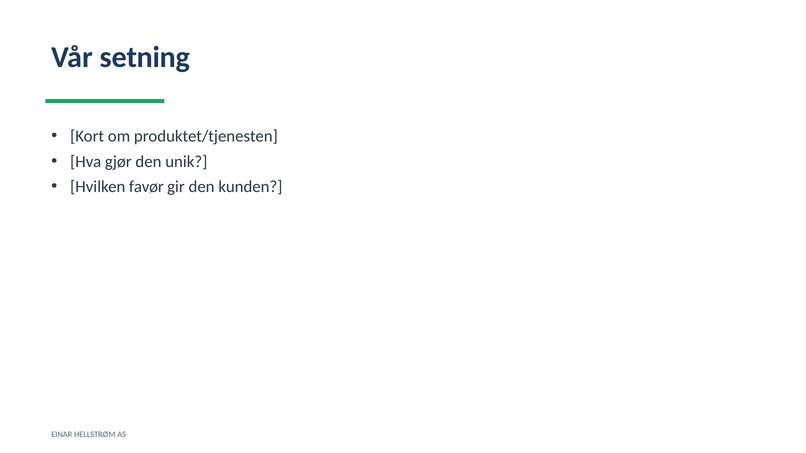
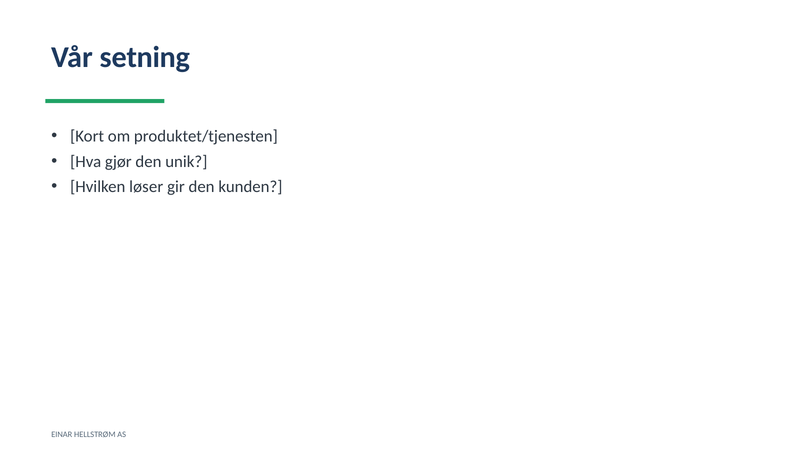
favør: favør -> løser
